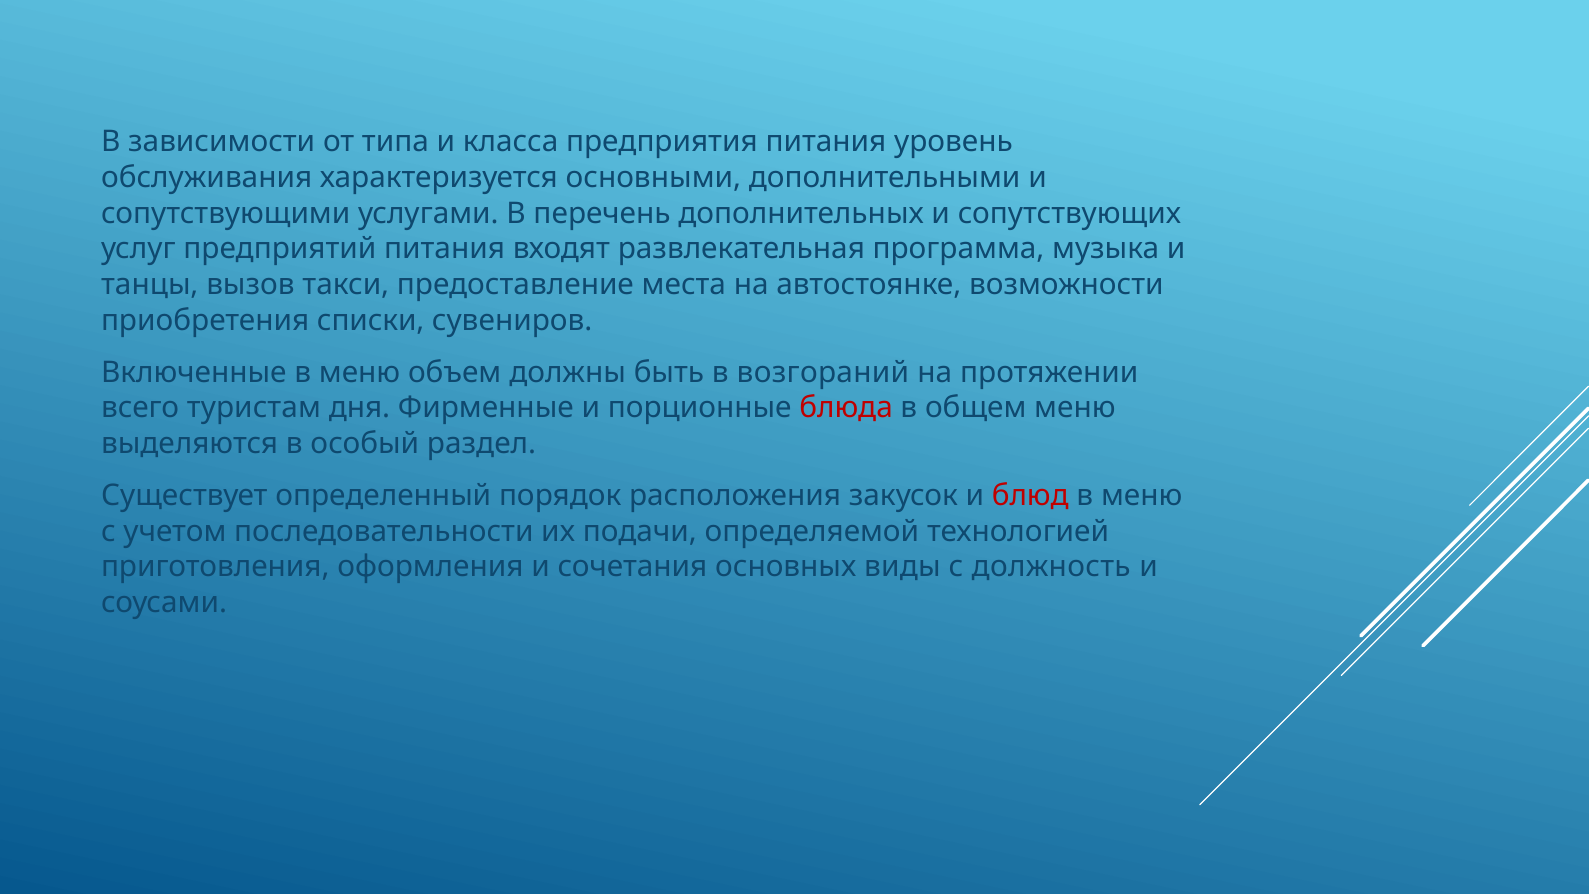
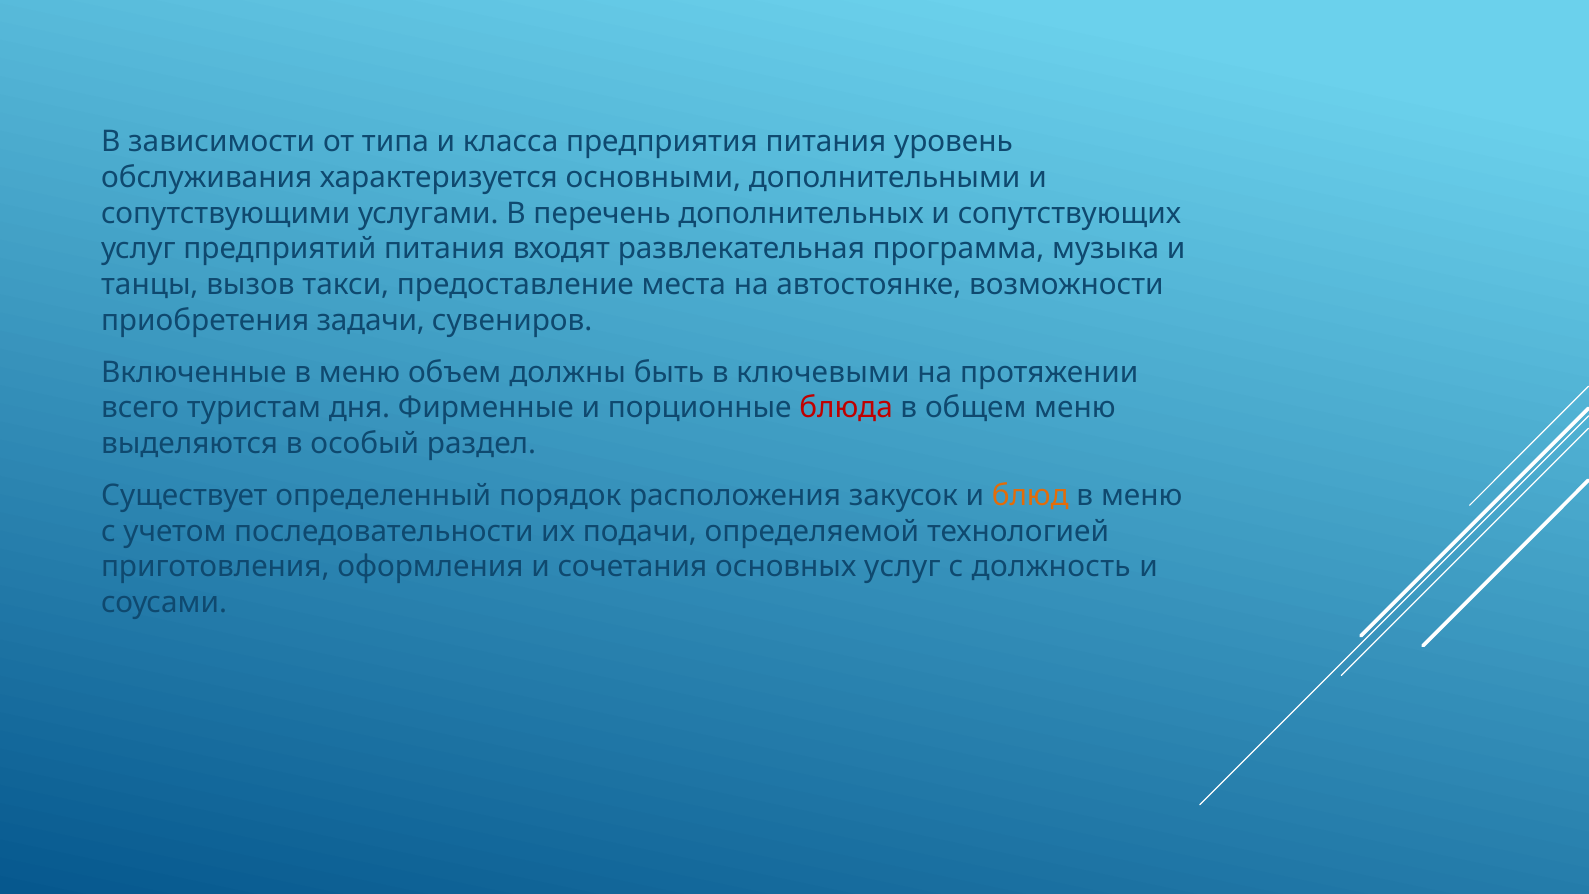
списки: списки -> задачи
возгораний: возгораний -> ключевыми
блюд colour: red -> orange
основных виды: виды -> услуг
